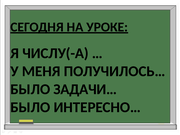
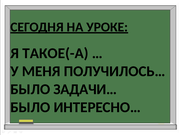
ЧИСЛУ(-А: ЧИСЛУ(-А -> ТАКОЕ(-А
